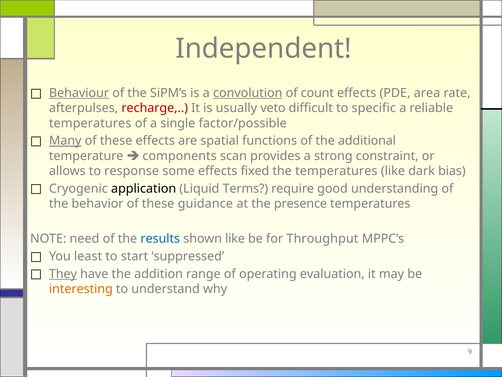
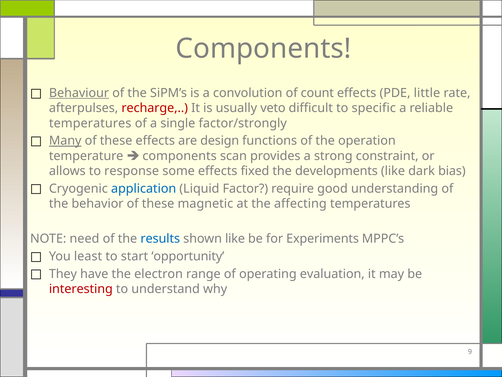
Independent at (264, 48): Independent -> Components
convolution underline: present -> none
area: area -> little
factor/possible: factor/possible -> factor/strongly
spatial: spatial -> design
additional: additional -> operation
the temperatures: temperatures -> developments
application colour: black -> blue
Terms: Terms -> Factor
guidance: guidance -> magnetic
presence: presence -> affecting
Throughput: Throughput -> Experiments
suppressed: suppressed -> opportunity
They underline: present -> none
addition: addition -> electron
interesting colour: orange -> red
